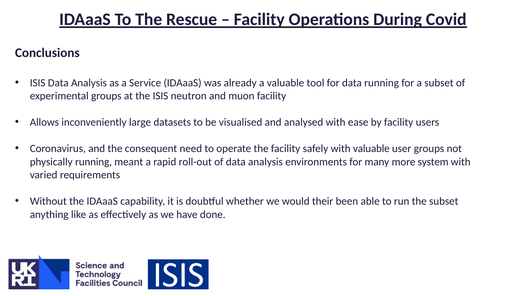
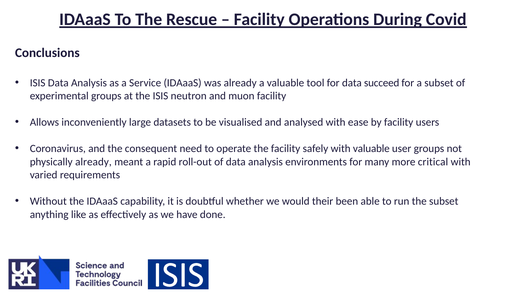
data running: running -> succeed
physically running: running -> already
system: system -> critical
